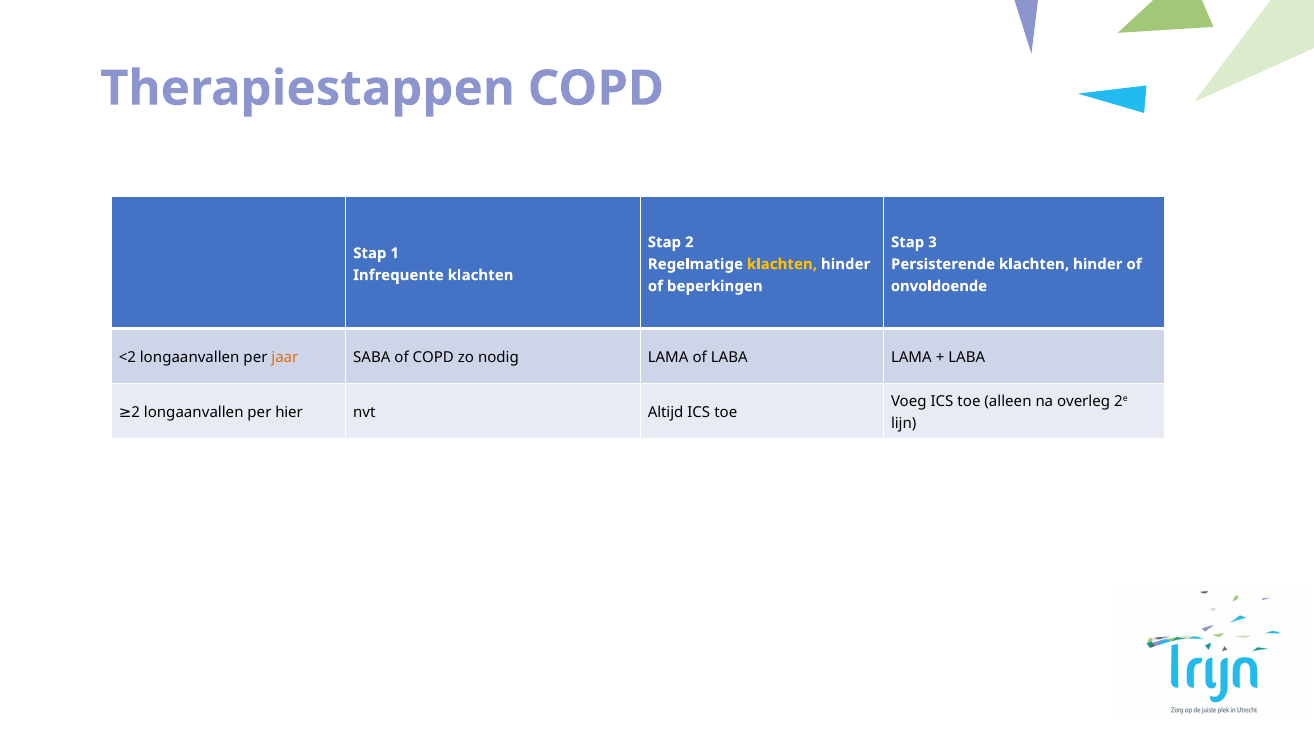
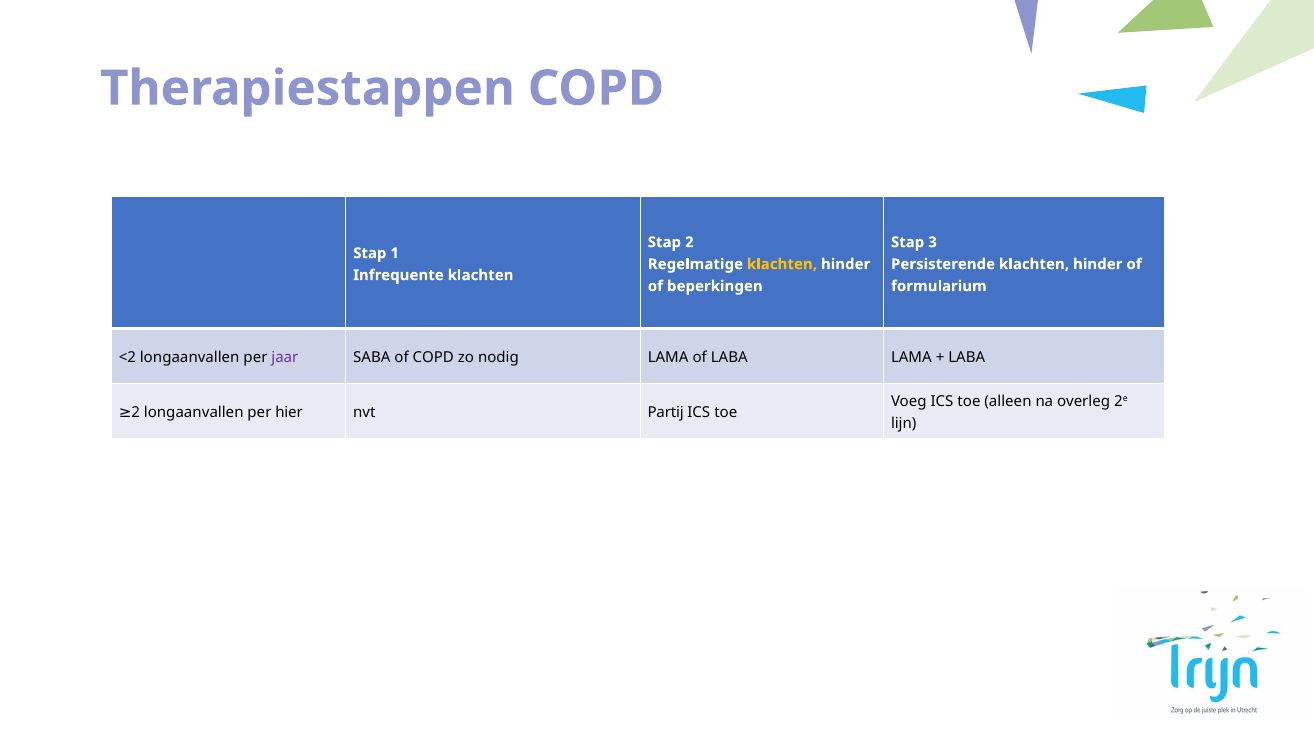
onvoldoende: onvoldoende -> formularium
jaar colour: orange -> purple
Altijd: Altijd -> Partij
